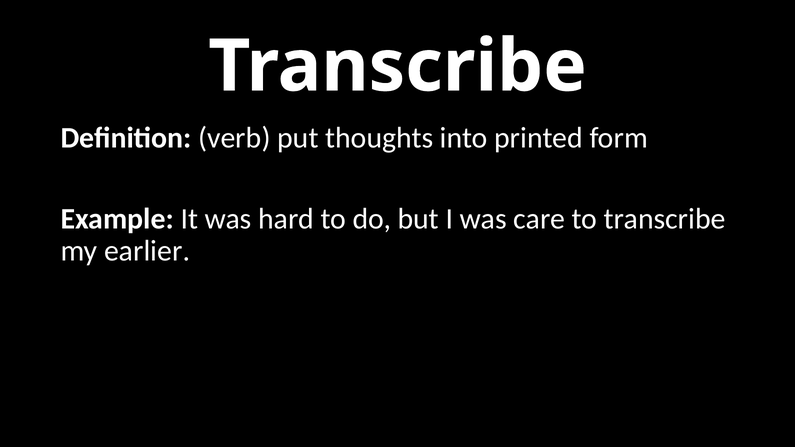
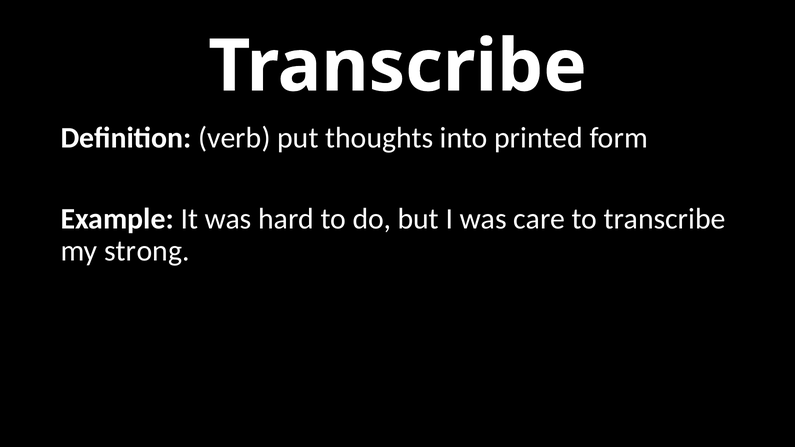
earlier: earlier -> strong
